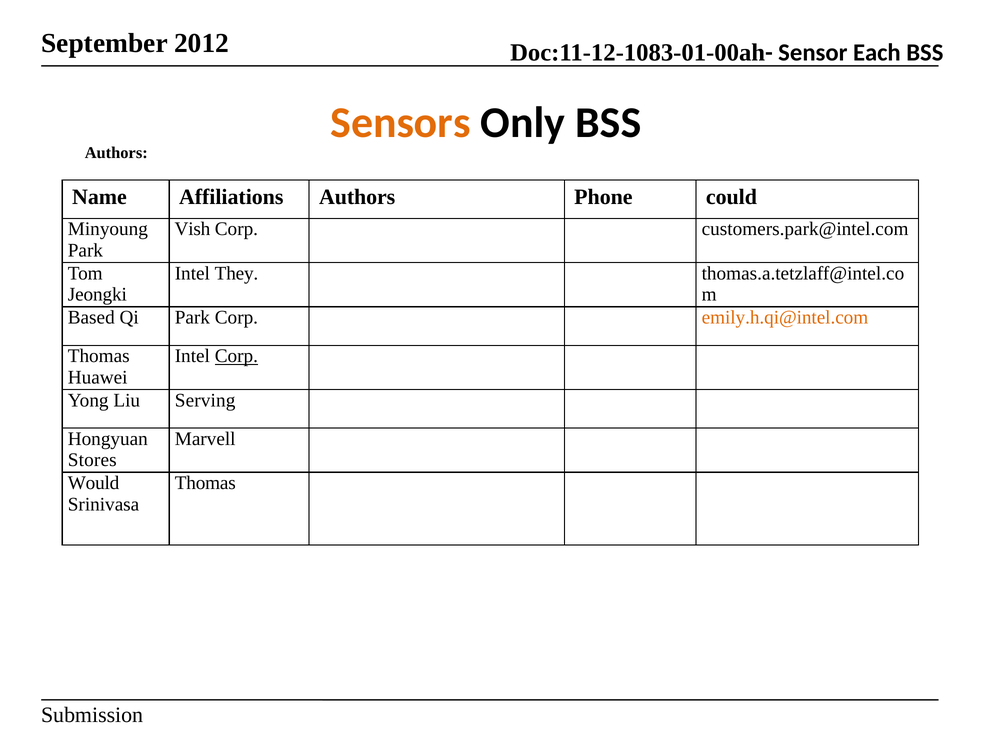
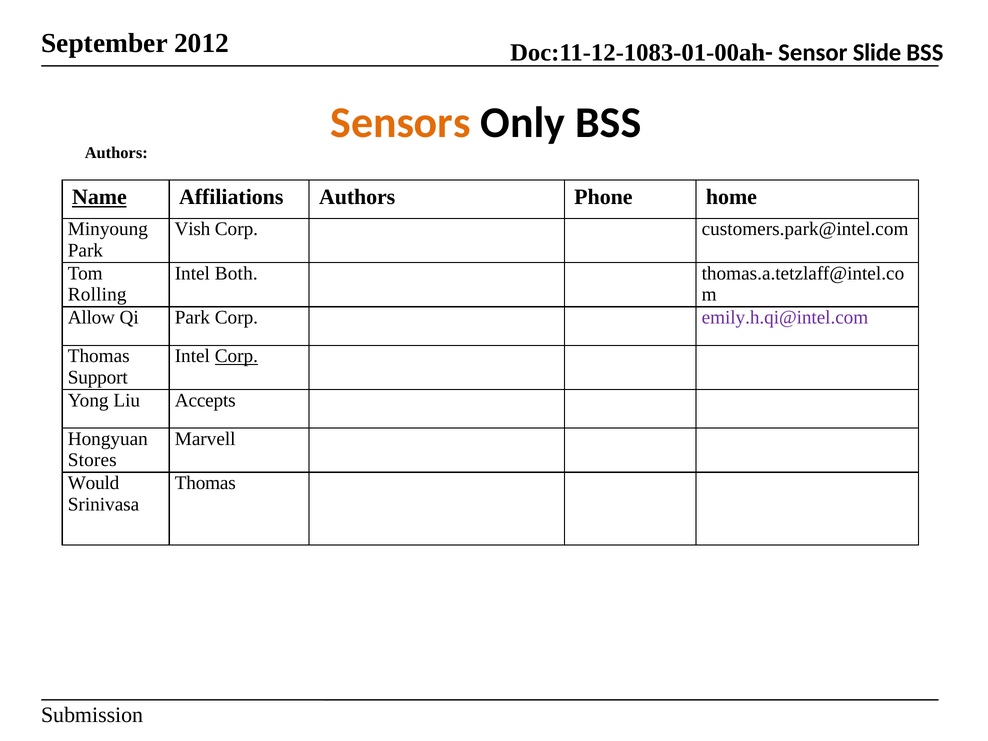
Each: Each -> Slide
Name underline: none -> present
could: could -> home
They: They -> Both
Jeongki: Jeongki -> Rolling
Based: Based -> Allow
emily.h.qi@intel.com colour: orange -> purple
Huawei: Huawei -> Support
Serving: Serving -> Accepts
